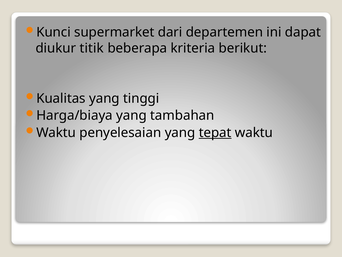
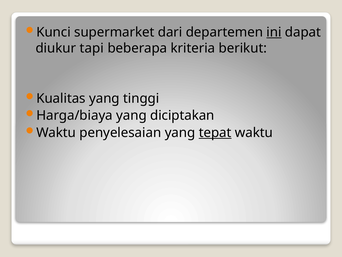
ini underline: none -> present
titik: titik -> tapi
tambahan: tambahan -> diciptakan
